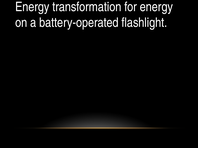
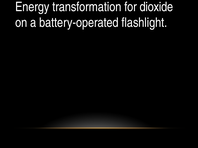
for energy: energy -> dioxide
